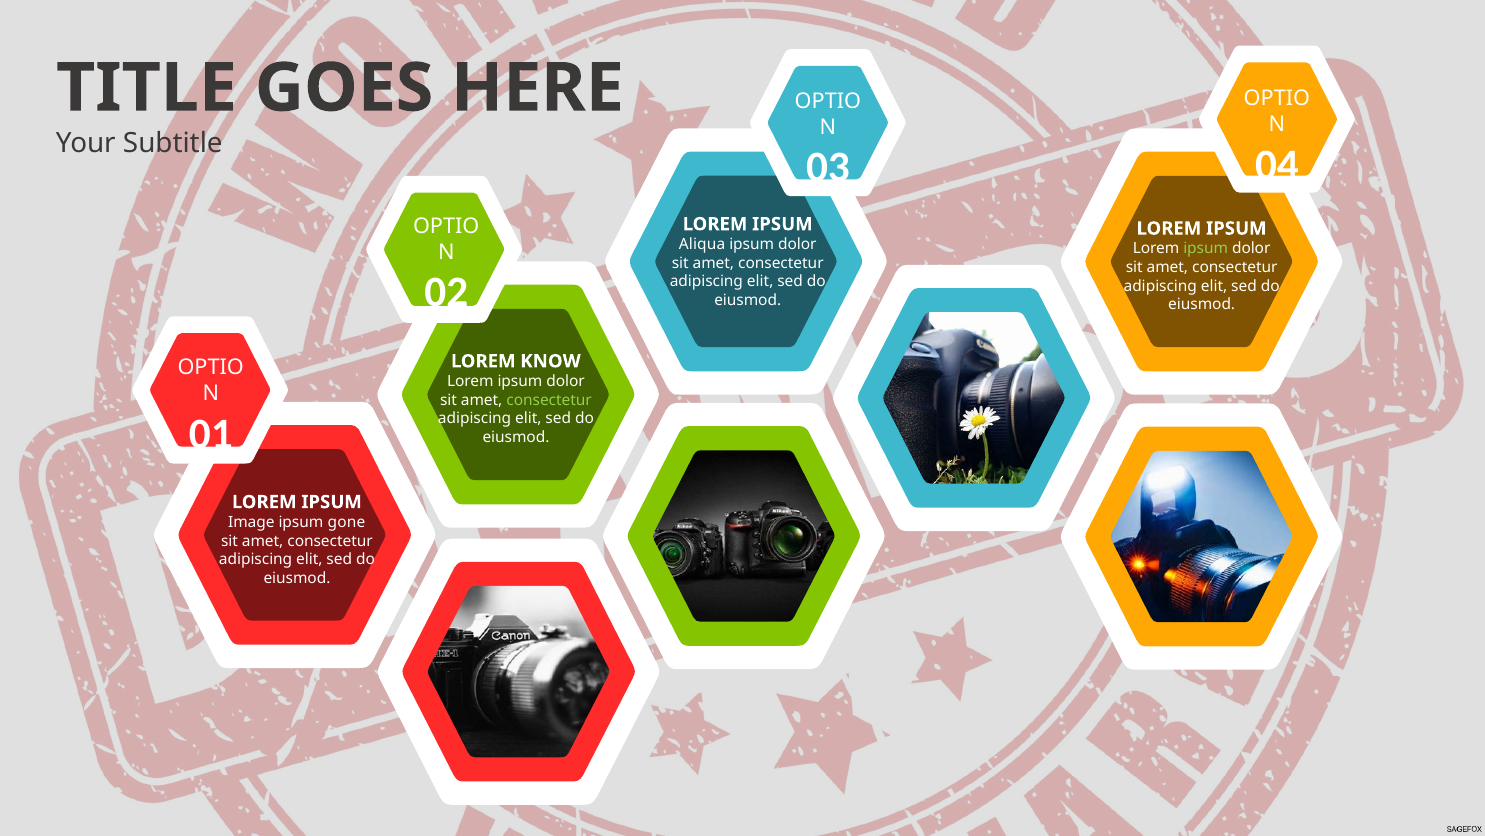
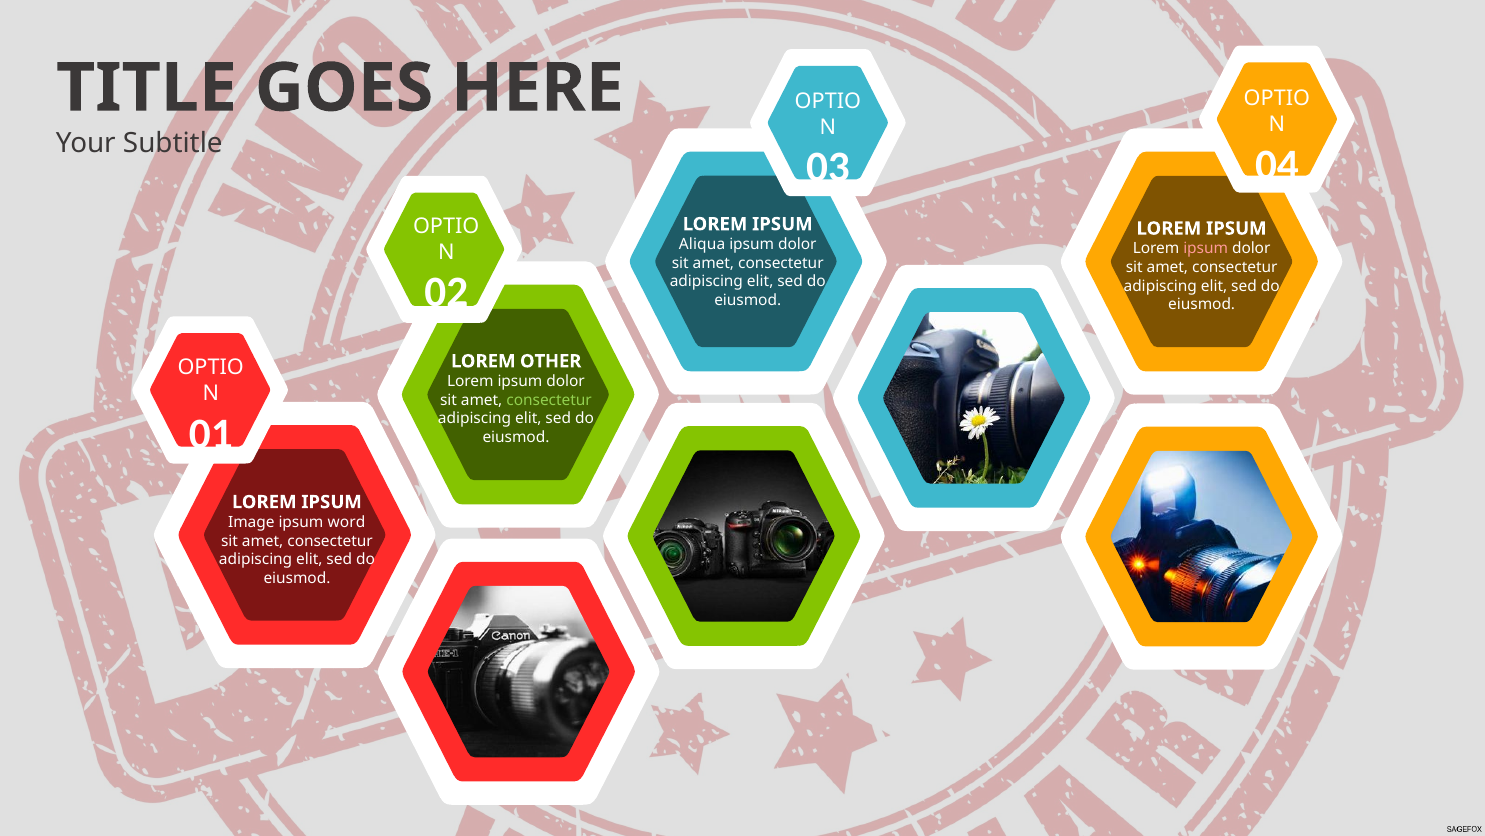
ipsum at (1206, 249) colour: light green -> pink
KNOW: KNOW -> OTHER
gone: gone -> word
